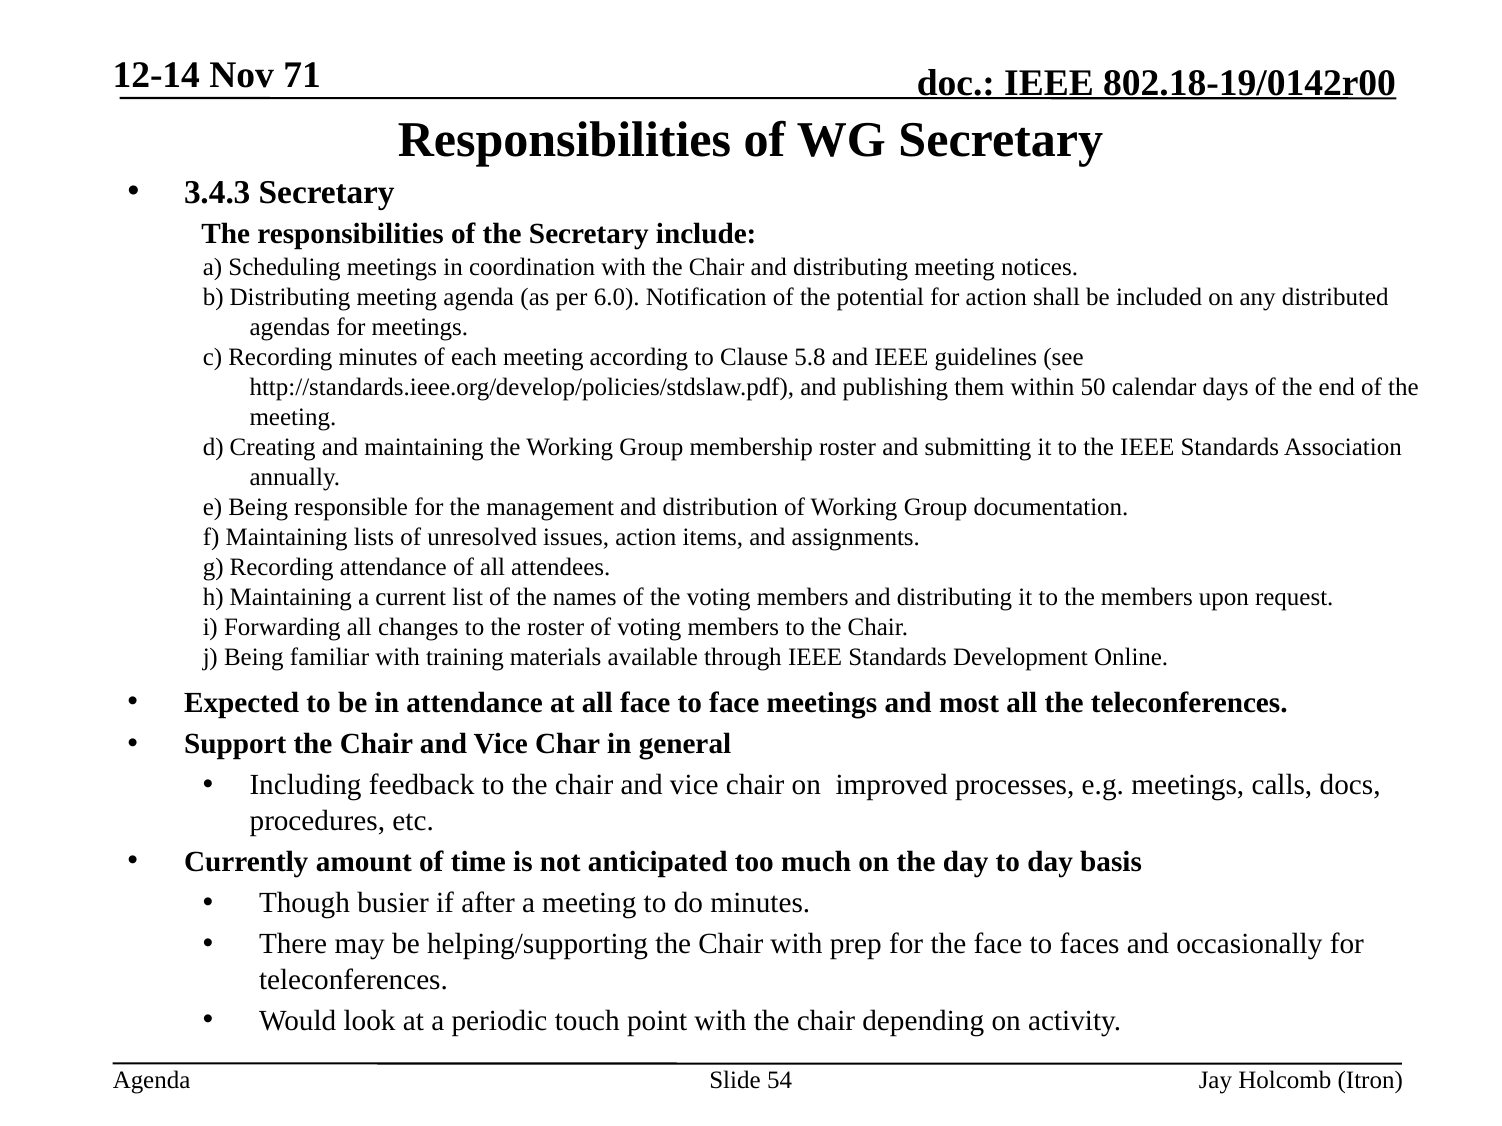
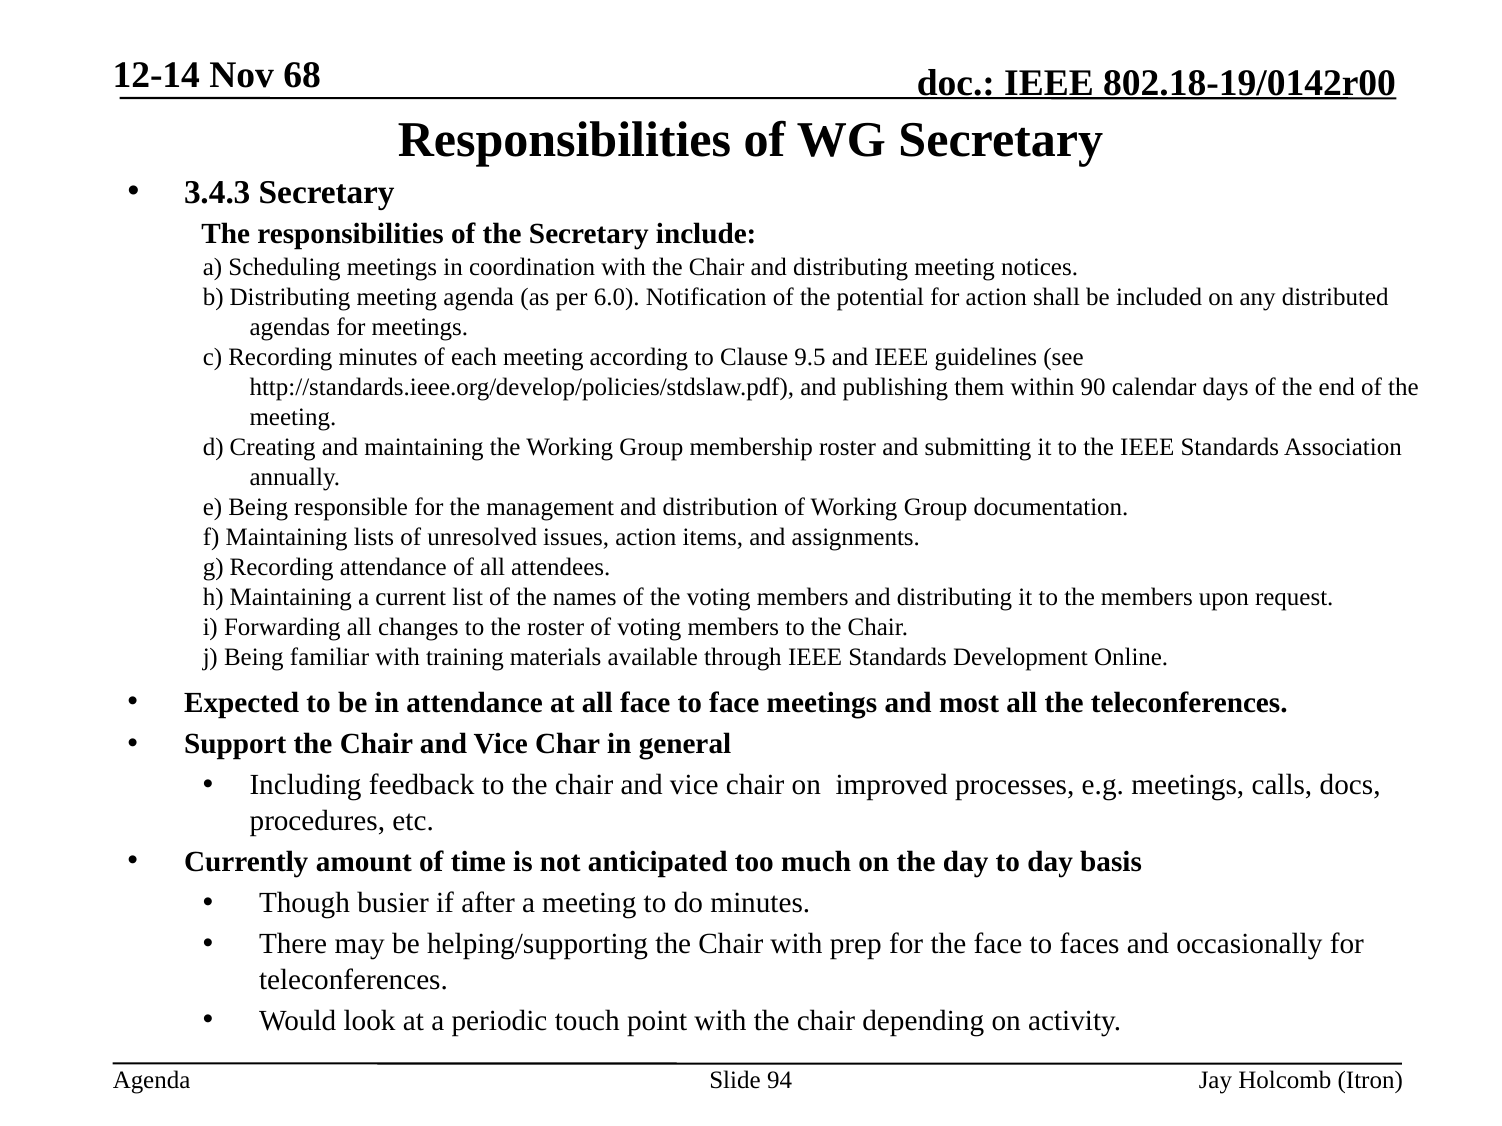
71: 71 -> 68
5.8: 5.8 -> 9.5
50: 50 -> 90
54: 54 -> 94
